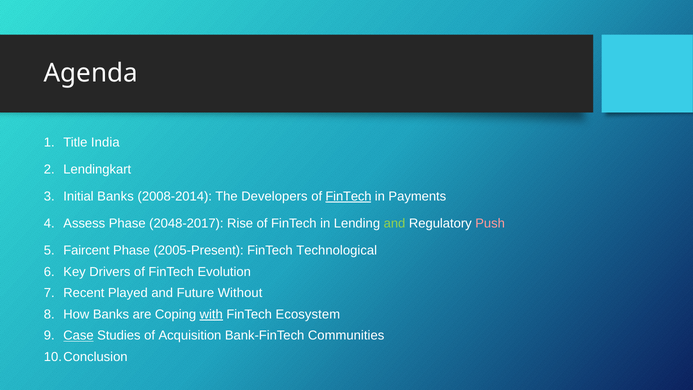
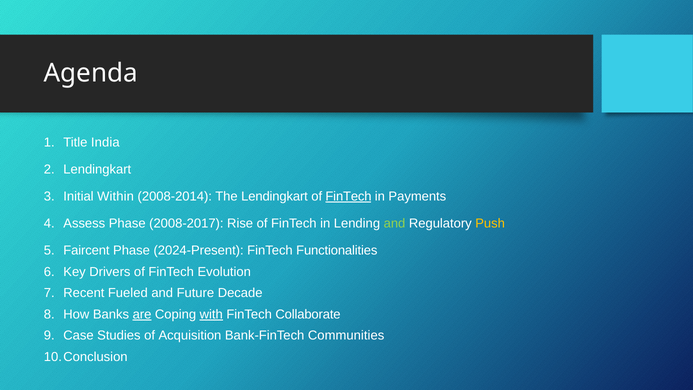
Initial Banks: Banks -> Within
The Developers: Developers -> Lendingkart
2048-2017: 2048-2017 -> 2008-2017
Push colour: pink -> yellow
2005-Present: 2005-Present -> 2024-Present
Technological: Technological -> Functionalities
Played: Played -> Fueled
Without: Without -> Decade
are underline: none -> present
Ecosystem: Ecosystem -> Collaborate
Case underline: present -> none
